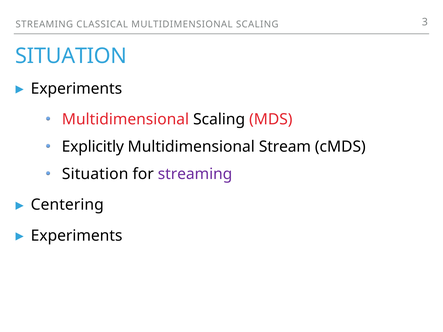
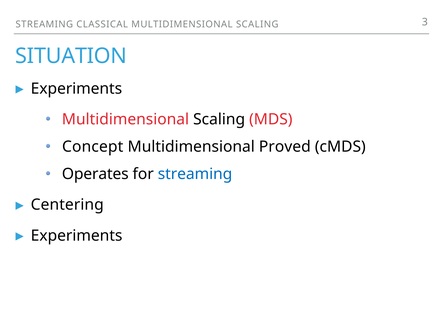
Explicitly: Explicitly -> Concept
Stream: Stream -> Proved
Situation at (95, 174): Situation -> Operates
streaming at (195, 174) colour: purple -> blue
